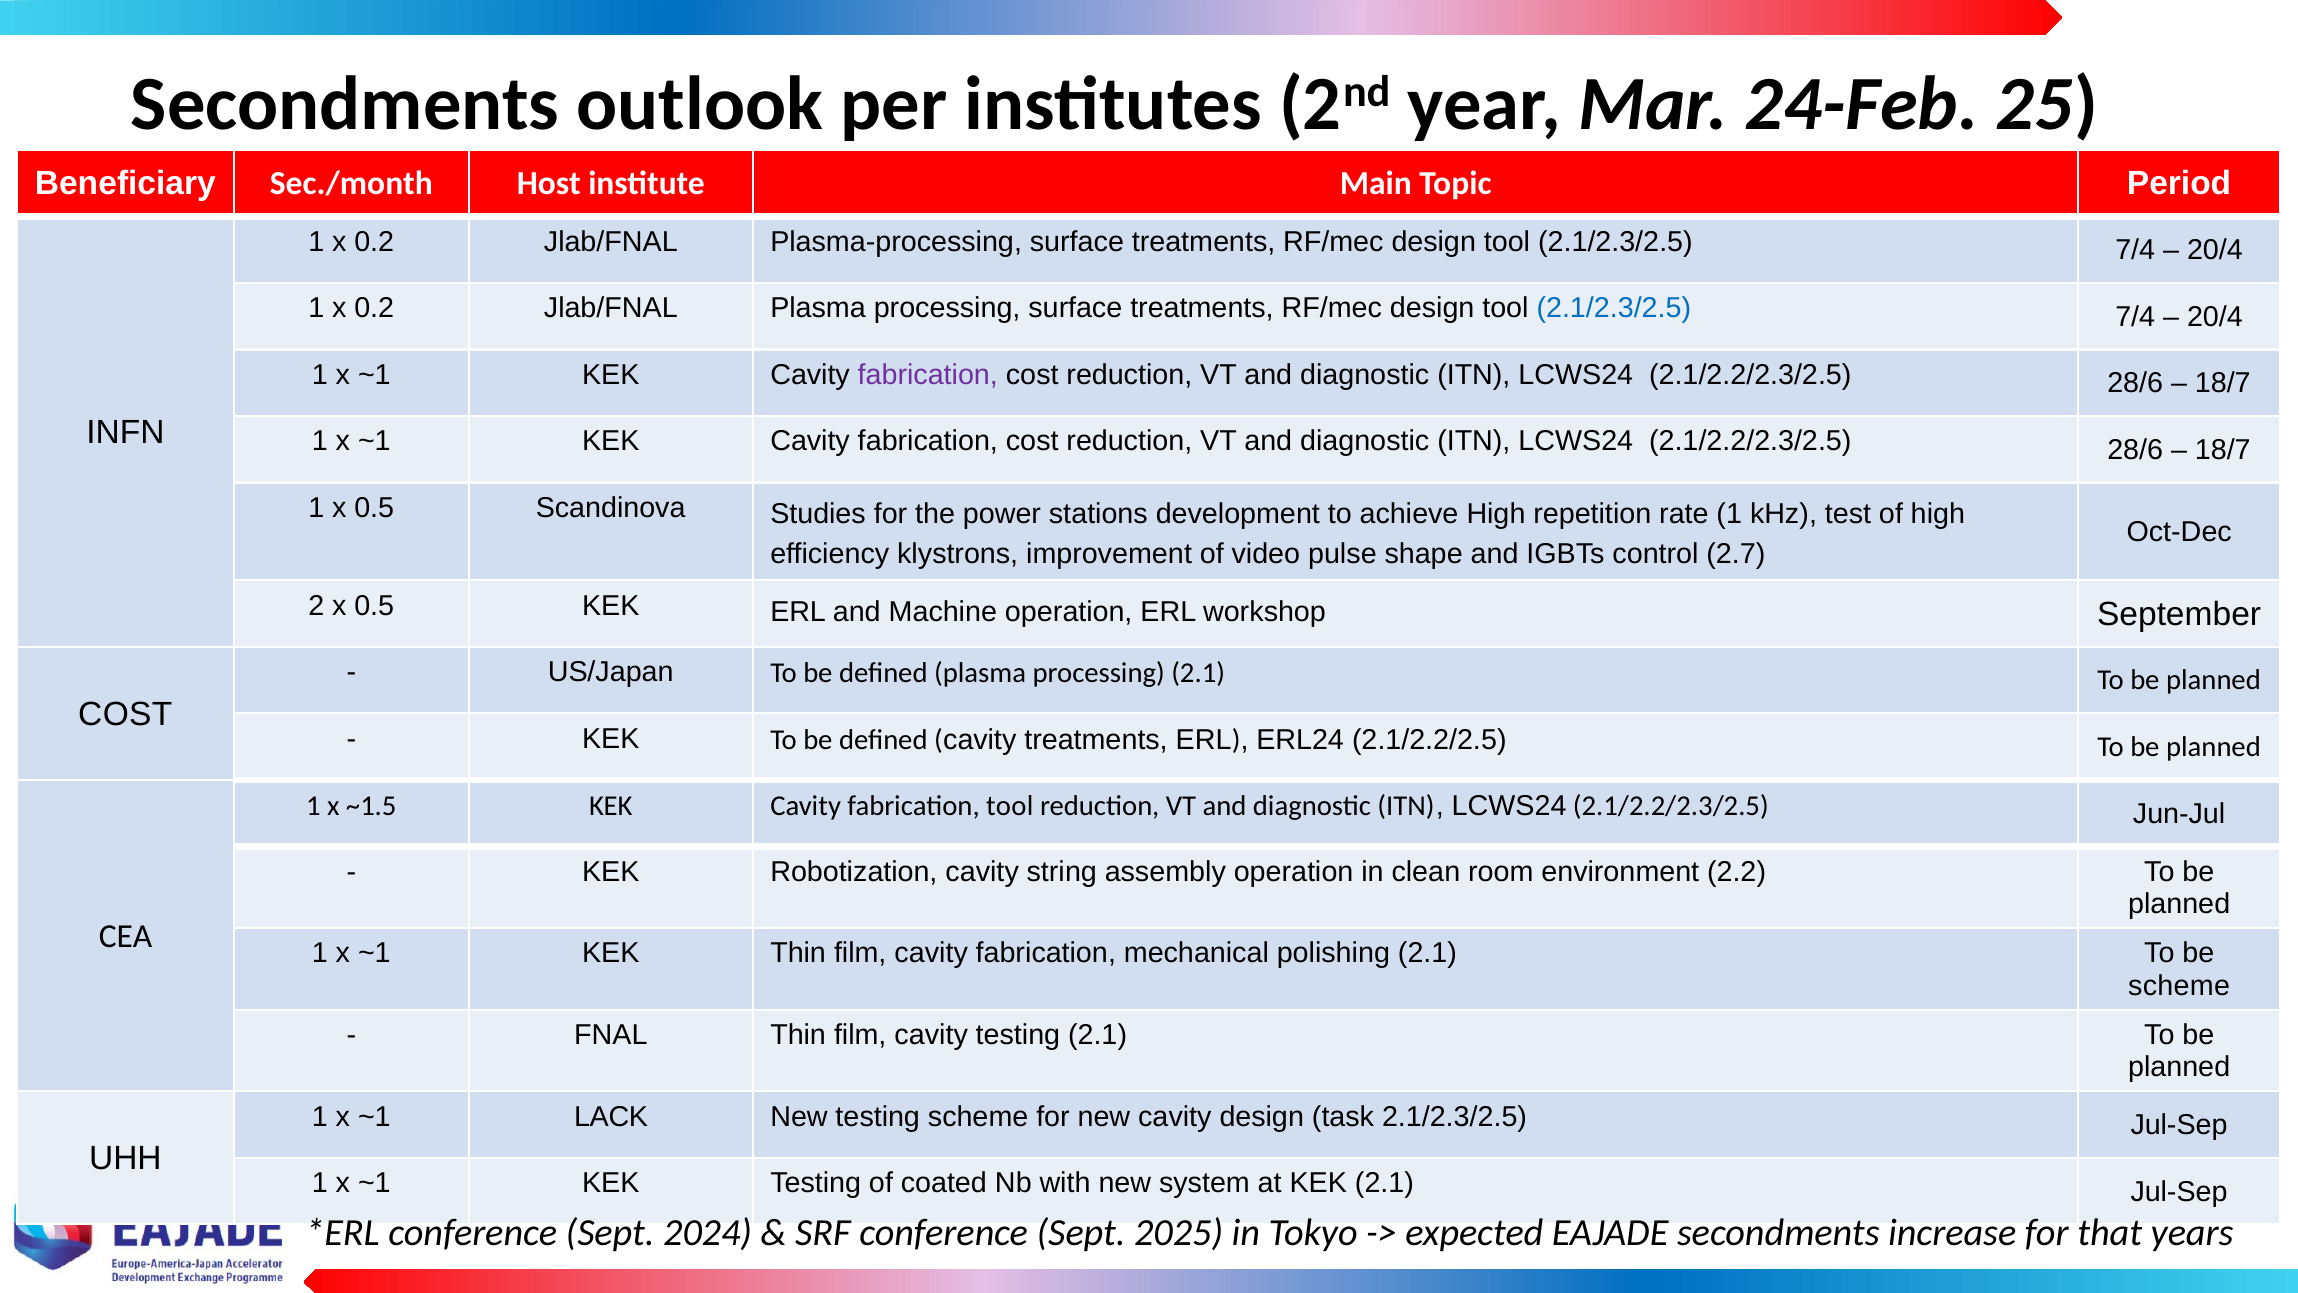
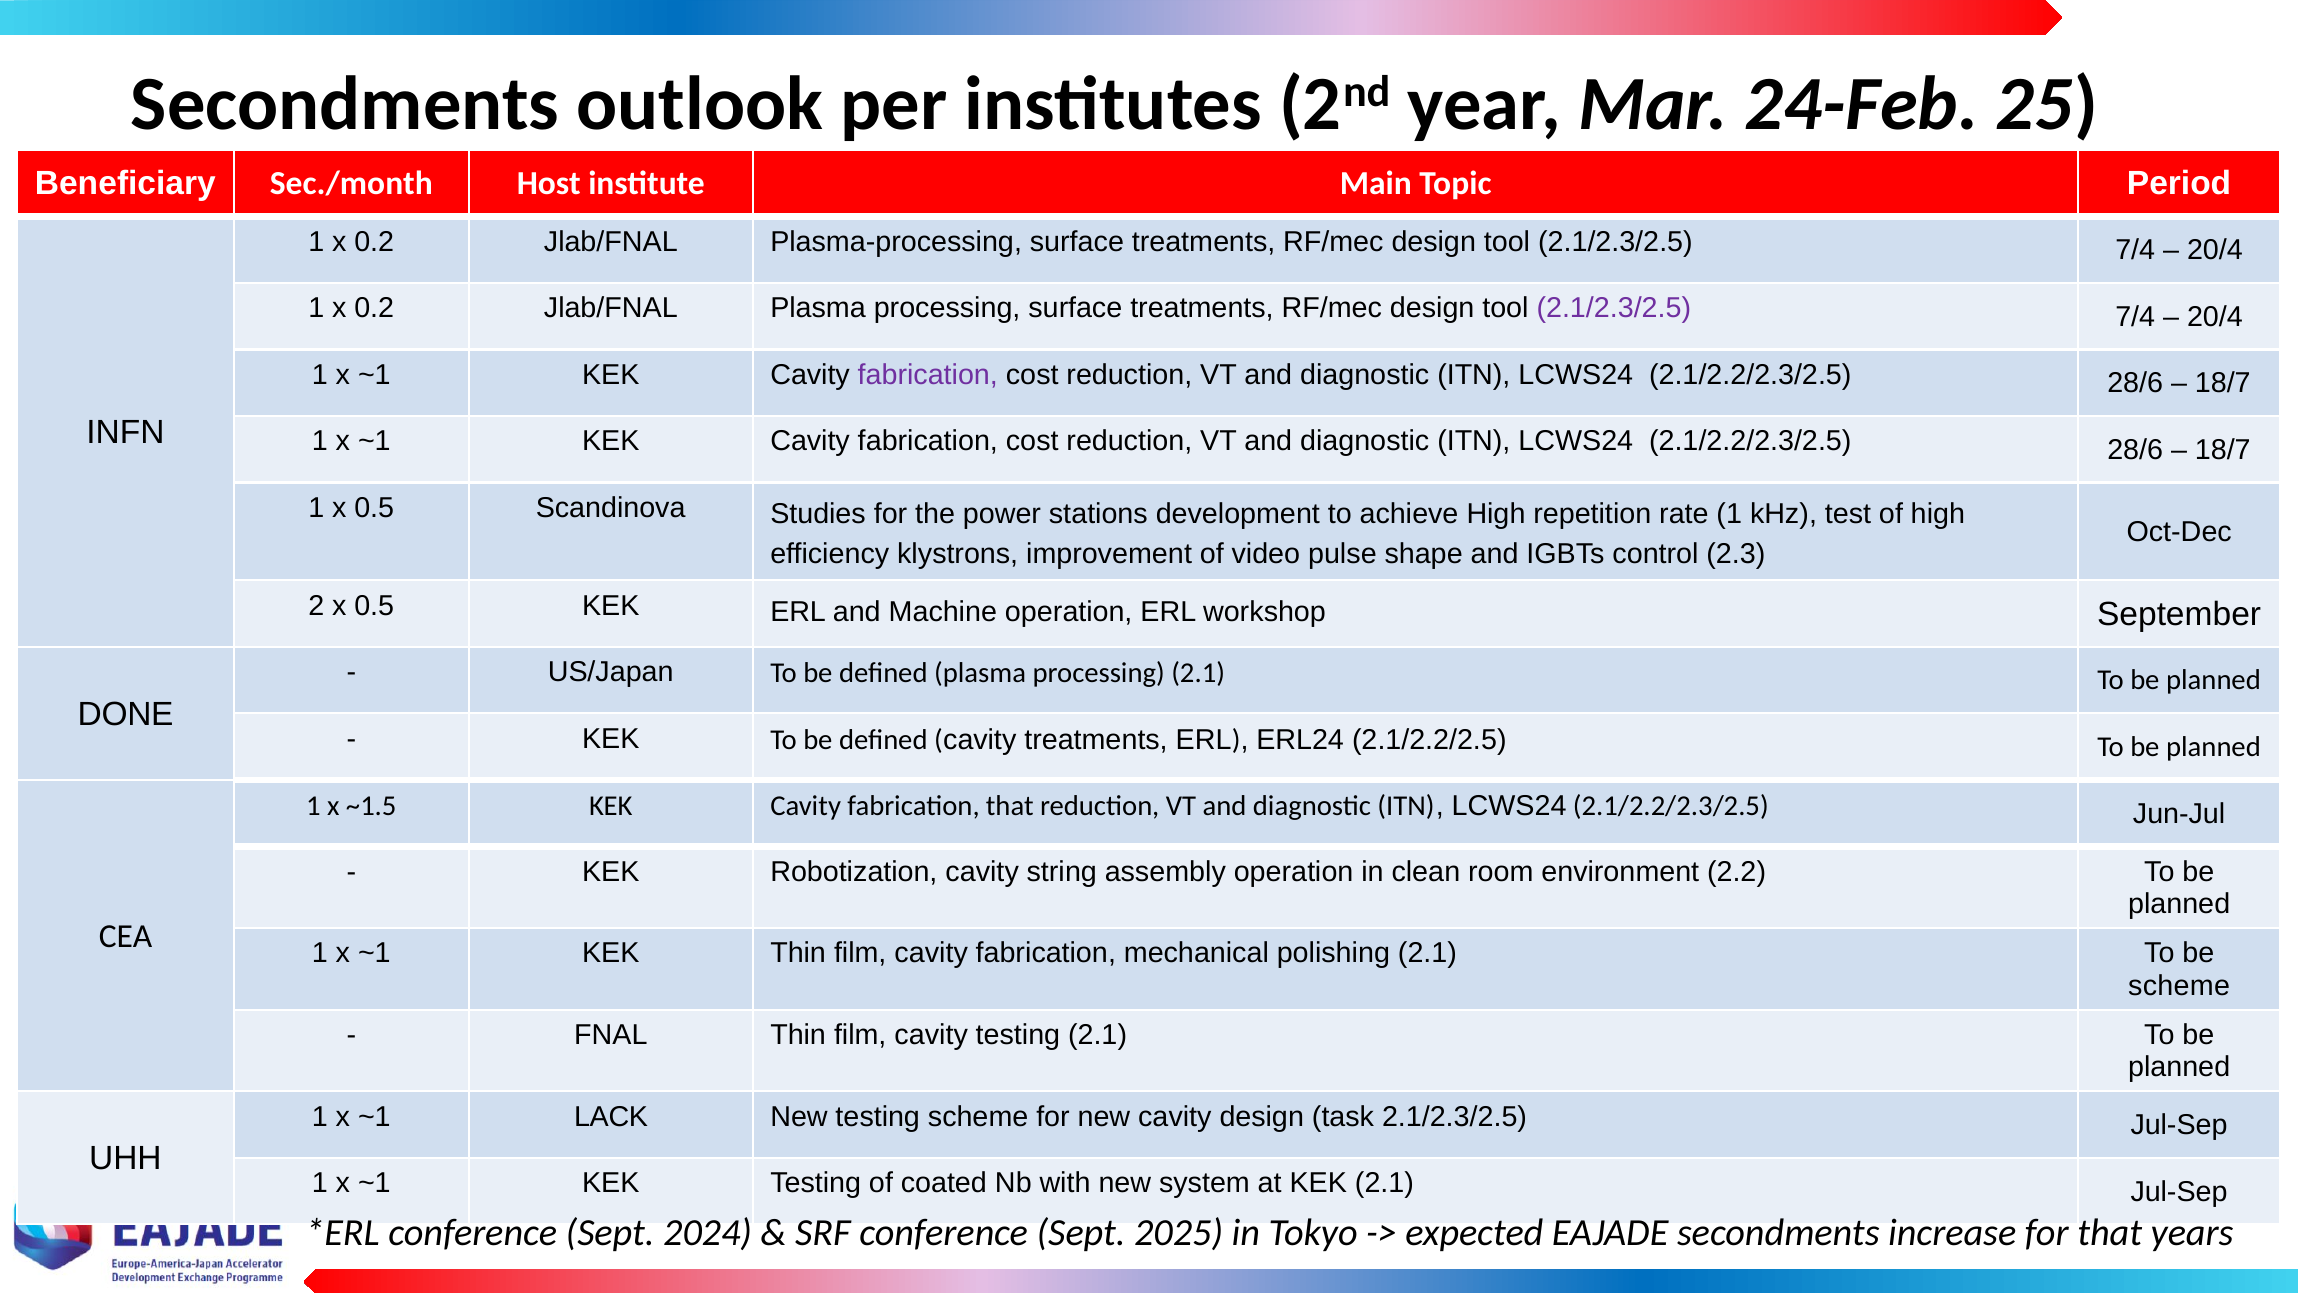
2.1/2.3/2.5 at (1614, 308) colour: blue -> purple
2.7: 2.7 -> 2.3
COST at (125, 714): COST -> DONE
fabrication tool: tool -> that
